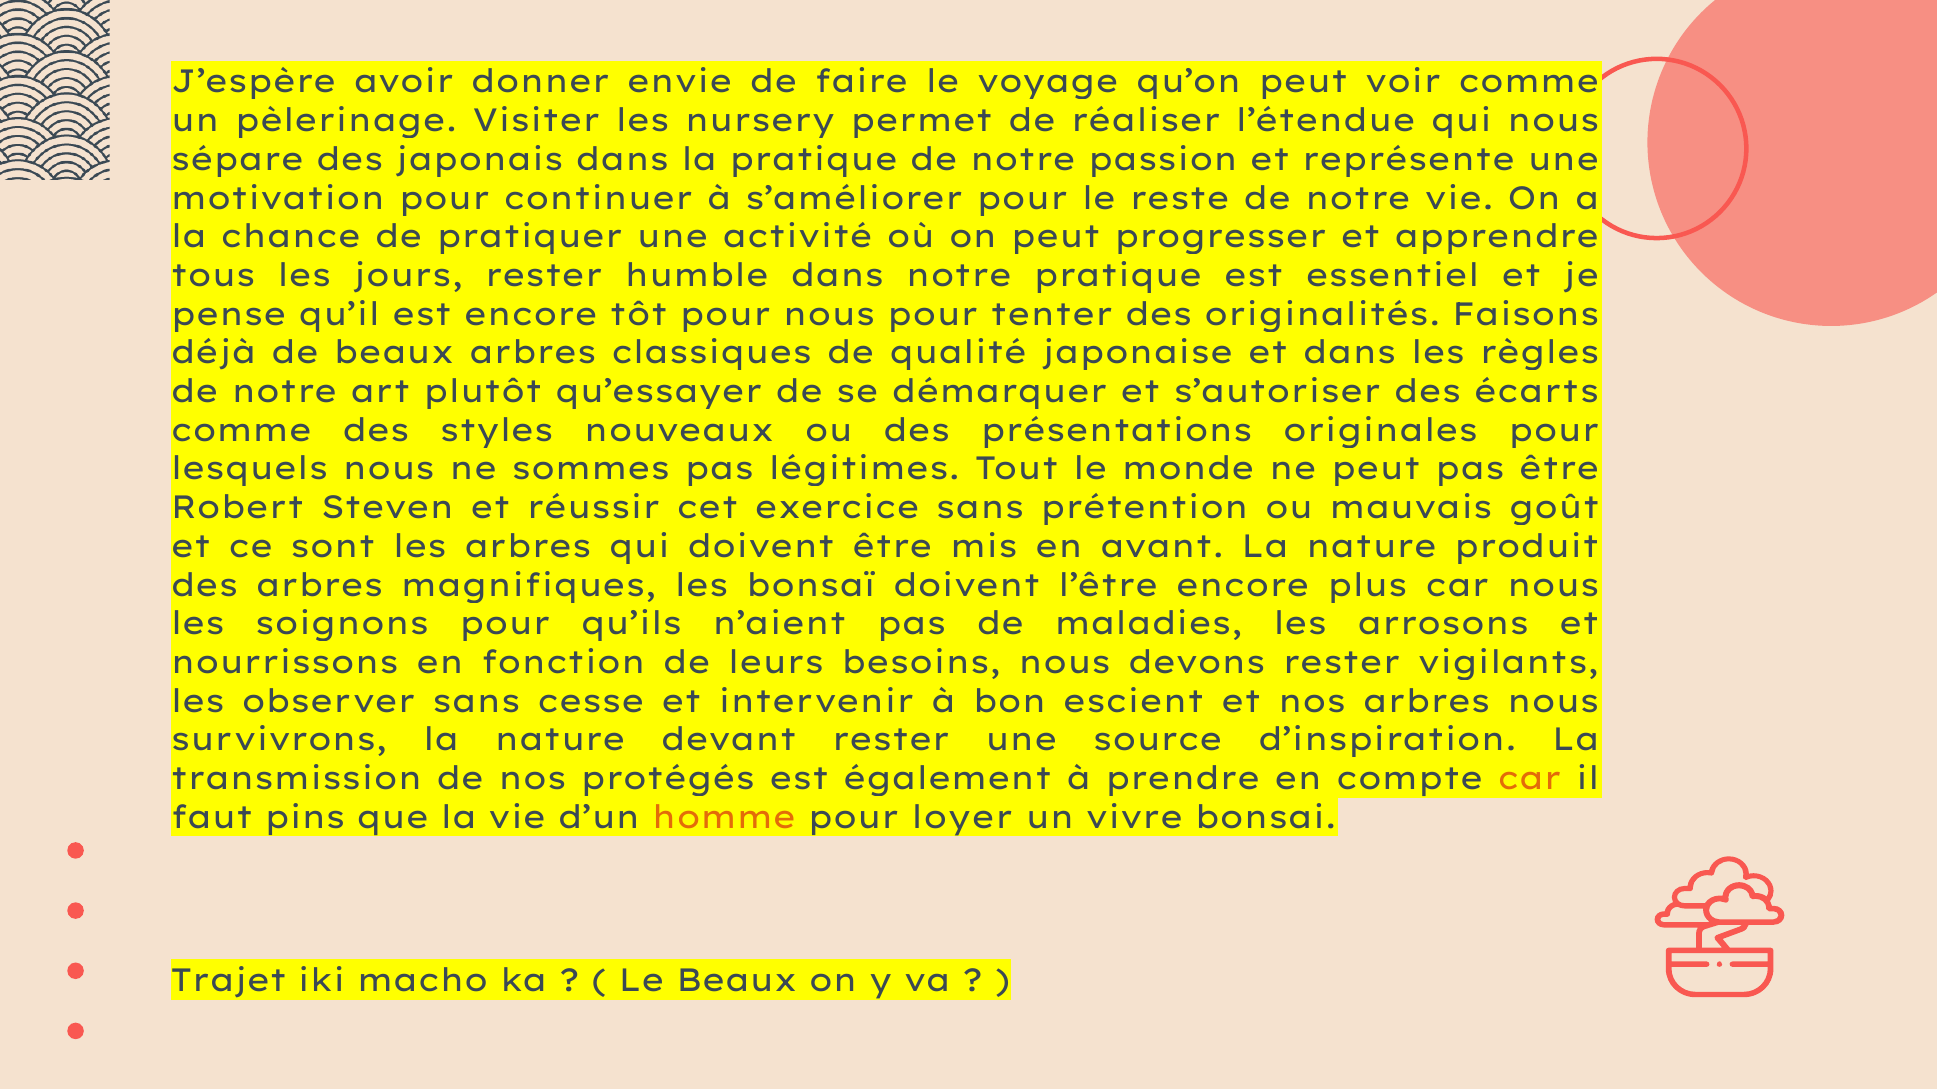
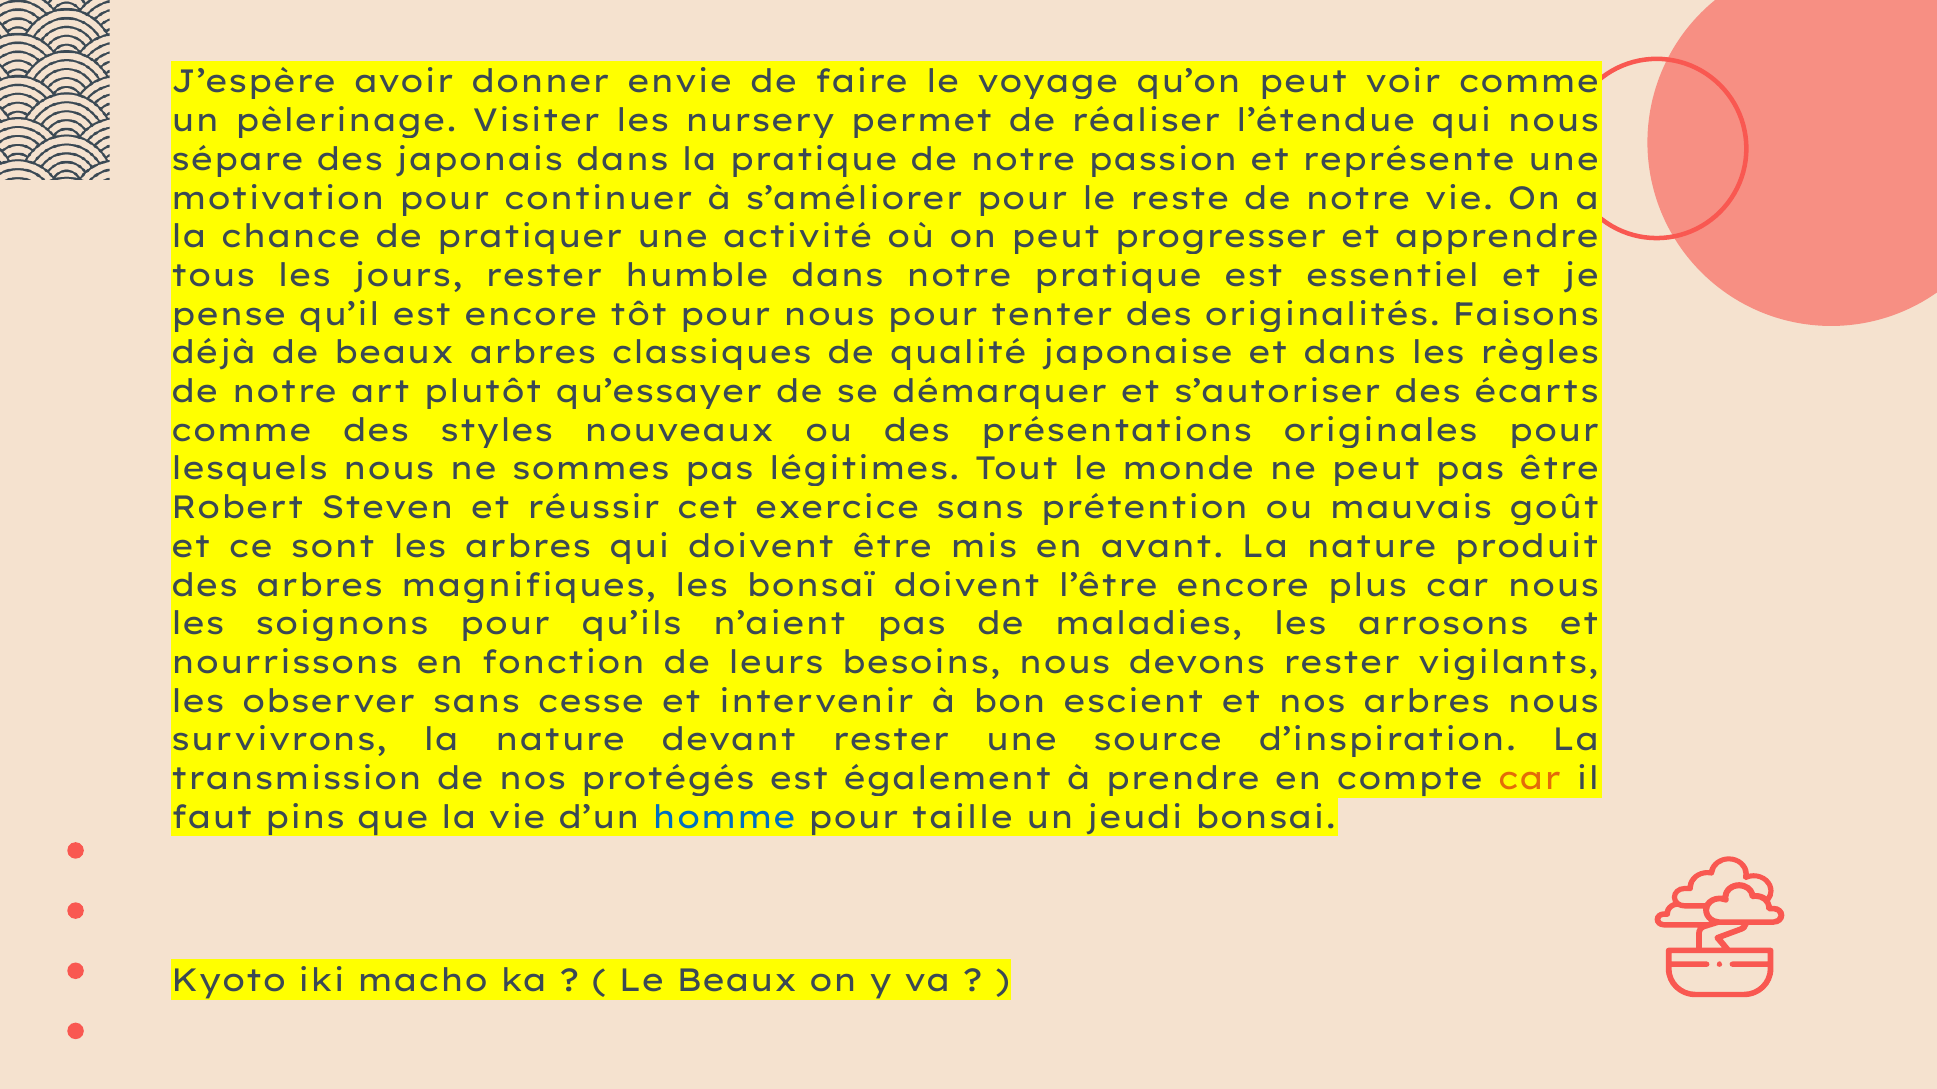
homme colour: orange -> blue
loyer: loyer -> taille
vivre: vivre -> jeudi
Trajet: Trajet -> Kyoto
